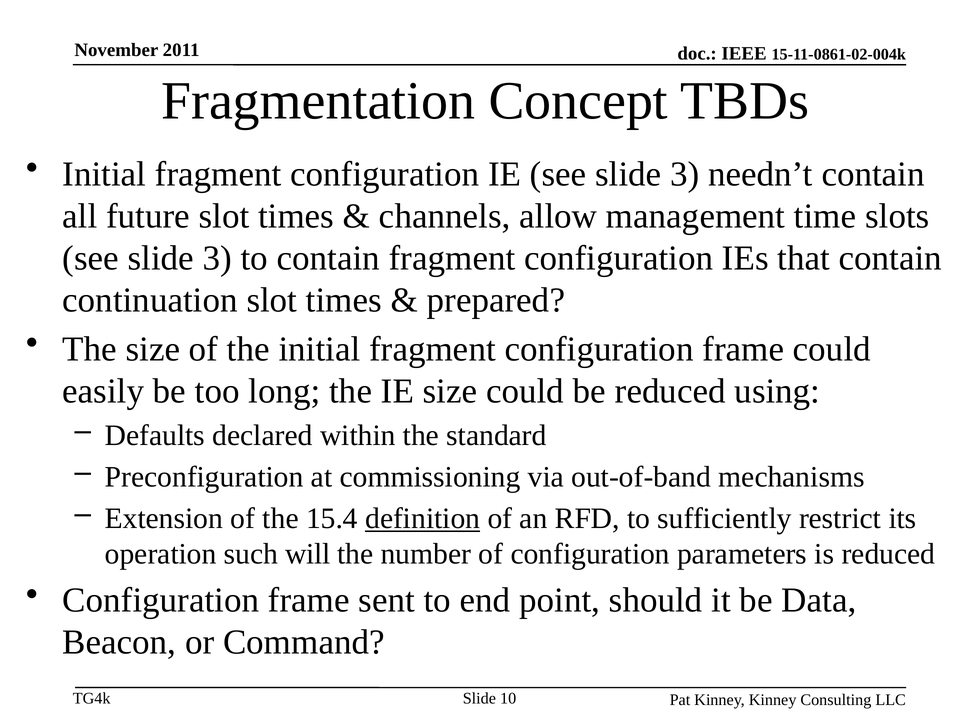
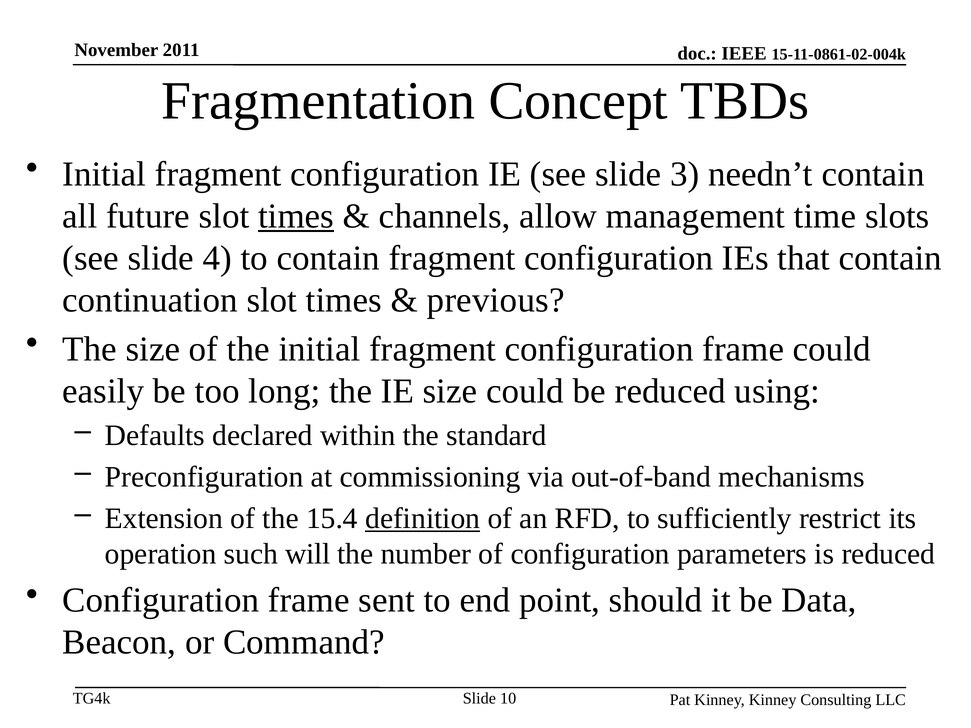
times at (296, 216) underline: none -> present
3 at (217, 258): 3 -> 4
prepared: prepared -> previous
